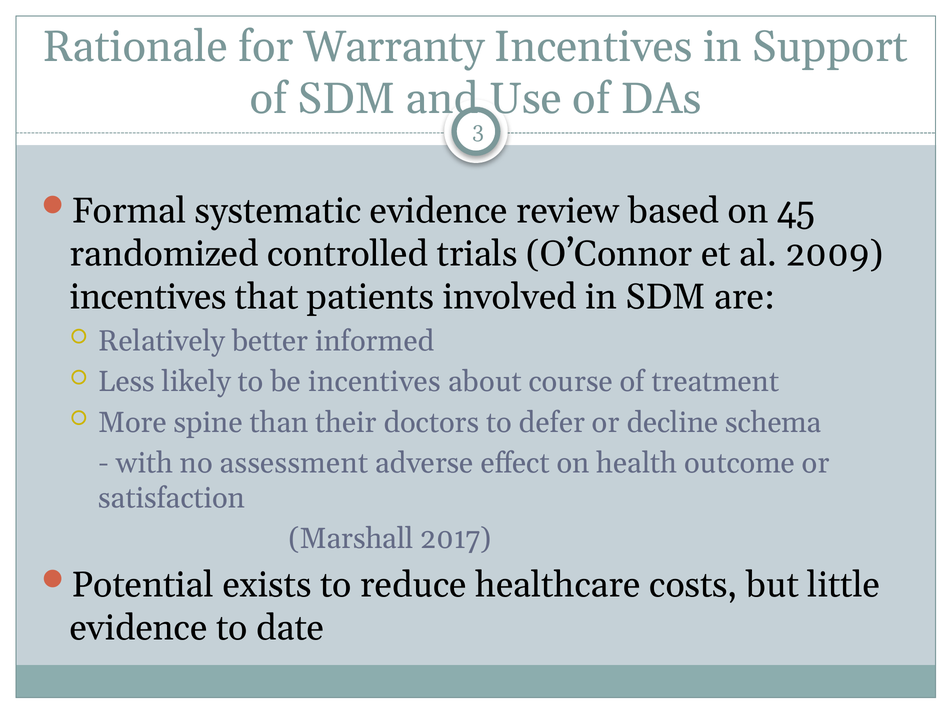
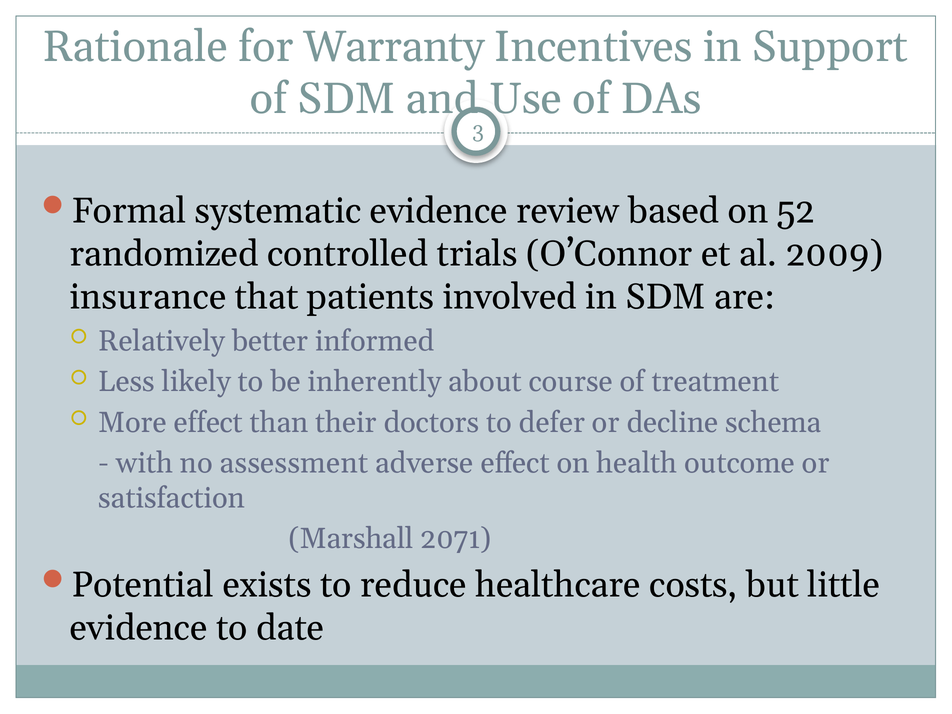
45: 45 -> 52
incentives at (148, 297): incentives -> insurance
be incentives: incentives -> inherently
More spine: spine -> effect
2017: 2017 -> 2071
